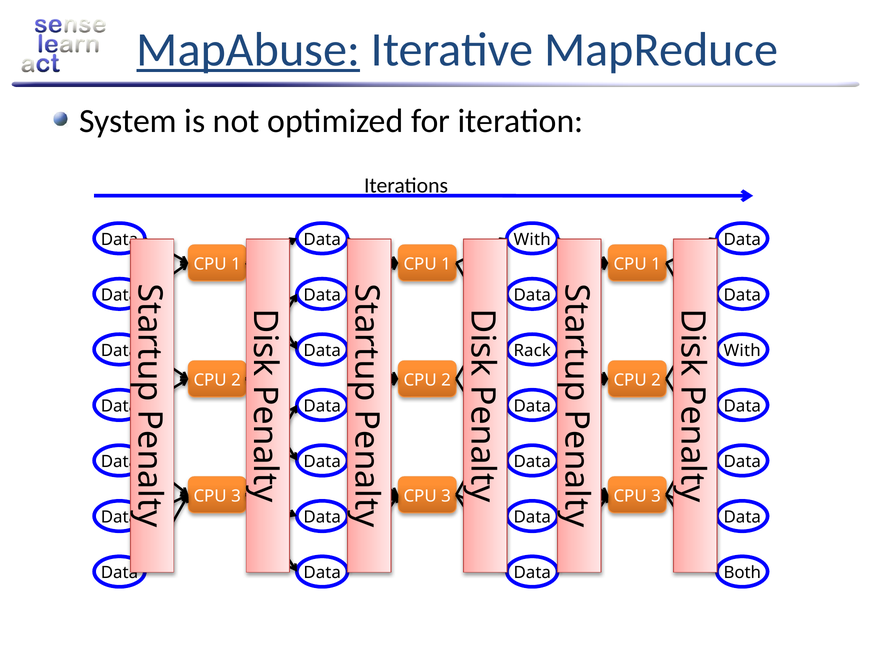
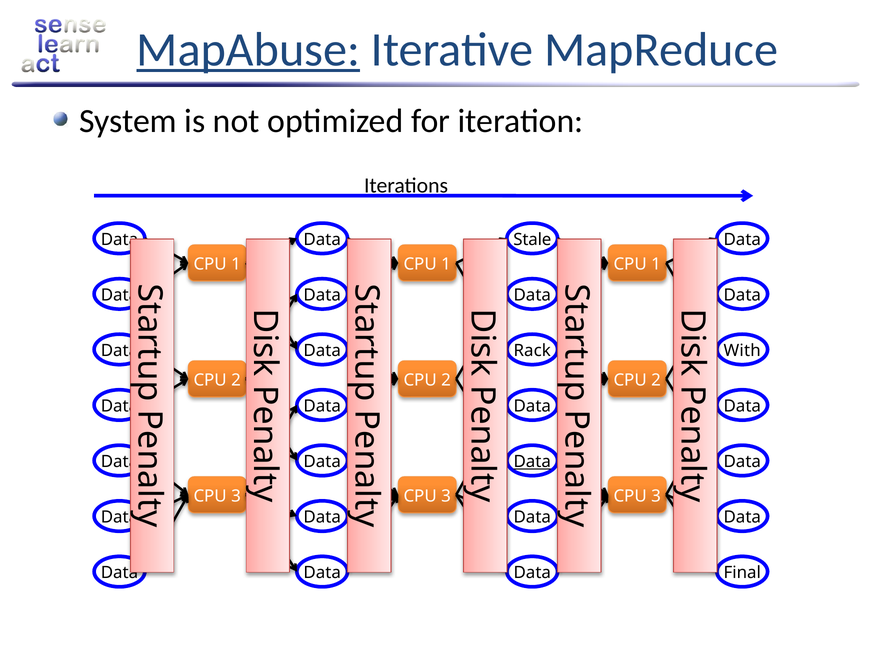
With at (532, 239): With -> Stale
Data at (532, 461) underline: none -> present
Both: Both -> Final
